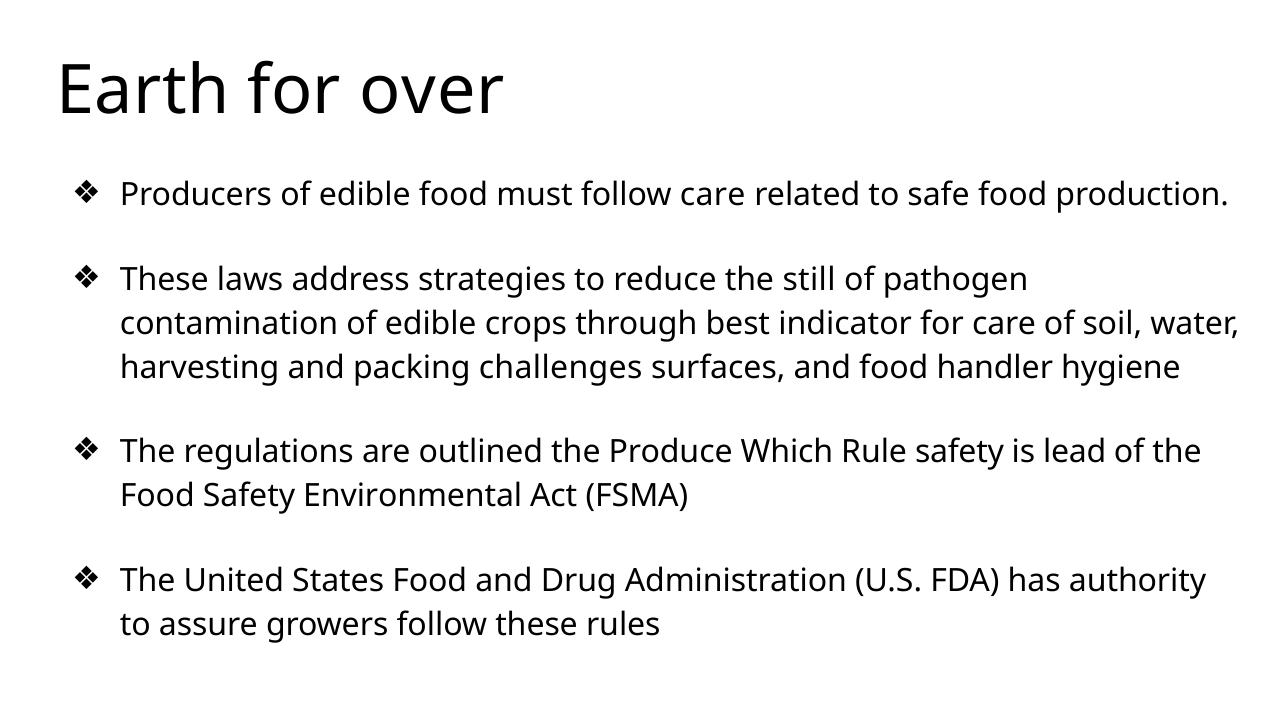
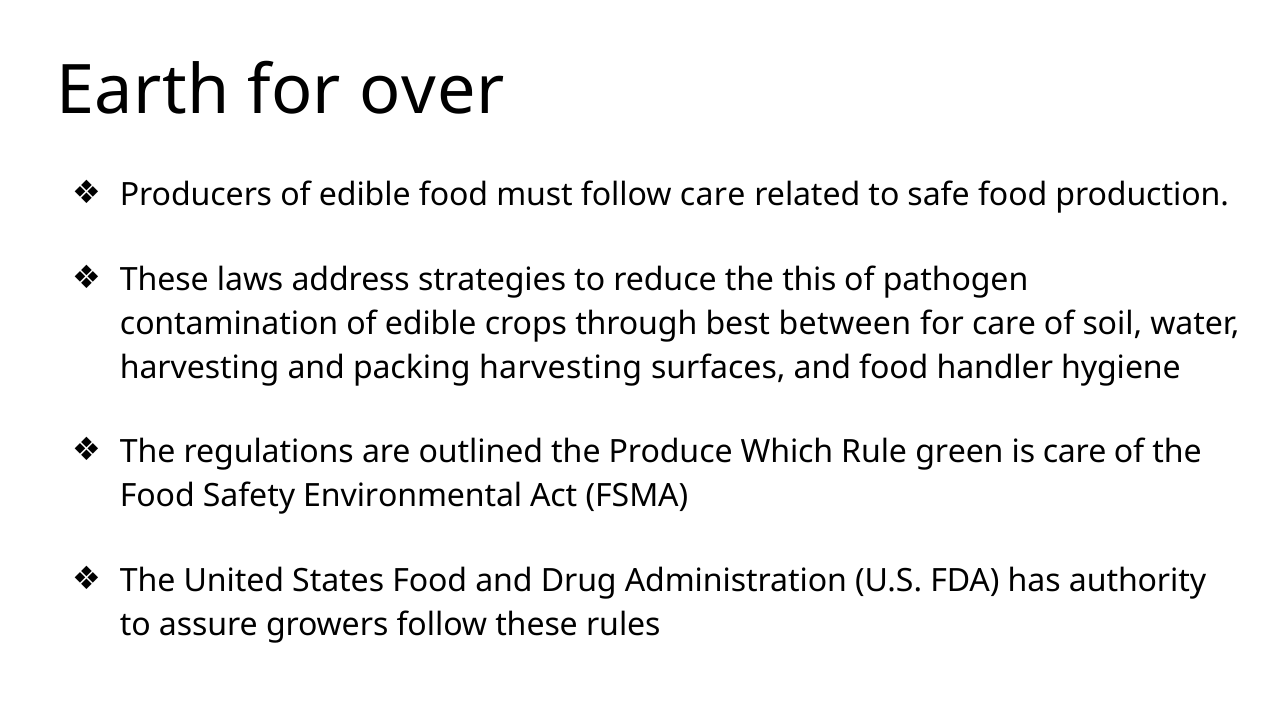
still: still -> this
indicator: indicator -> between
packing challenges: challenges -> harvesting
Rule safety: safety -> green
is lead: lead -> care
